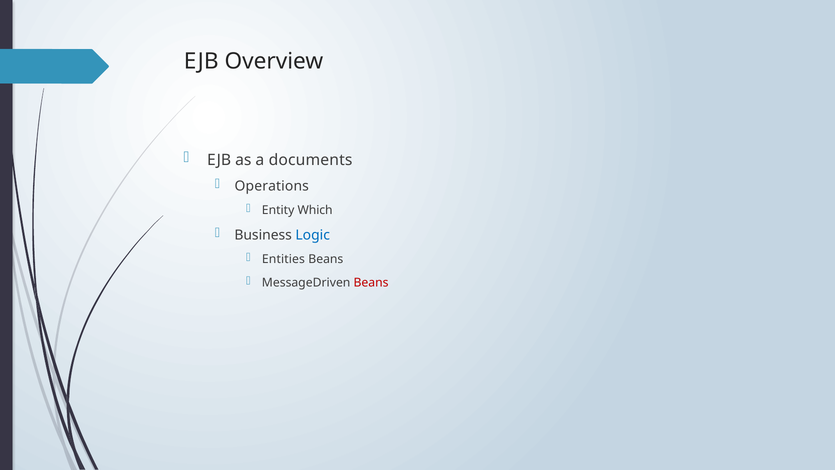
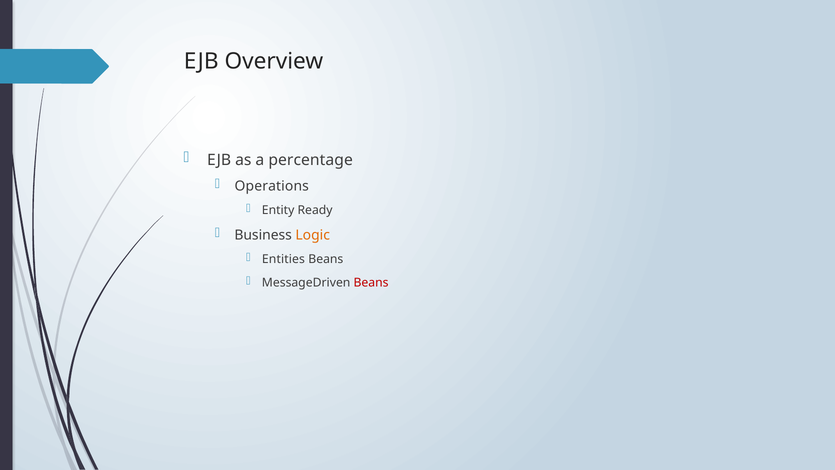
documents: documents -> percentage
Which: Which -> Ready
Logic colour: blue -> orange
